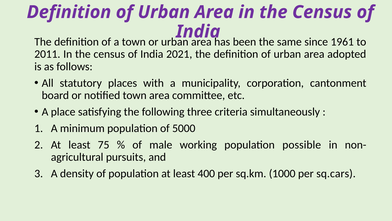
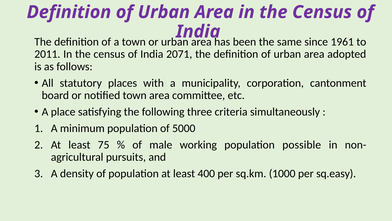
2021: 2021 -> 2071
sq.cars: sq.cars -> sq.easy
